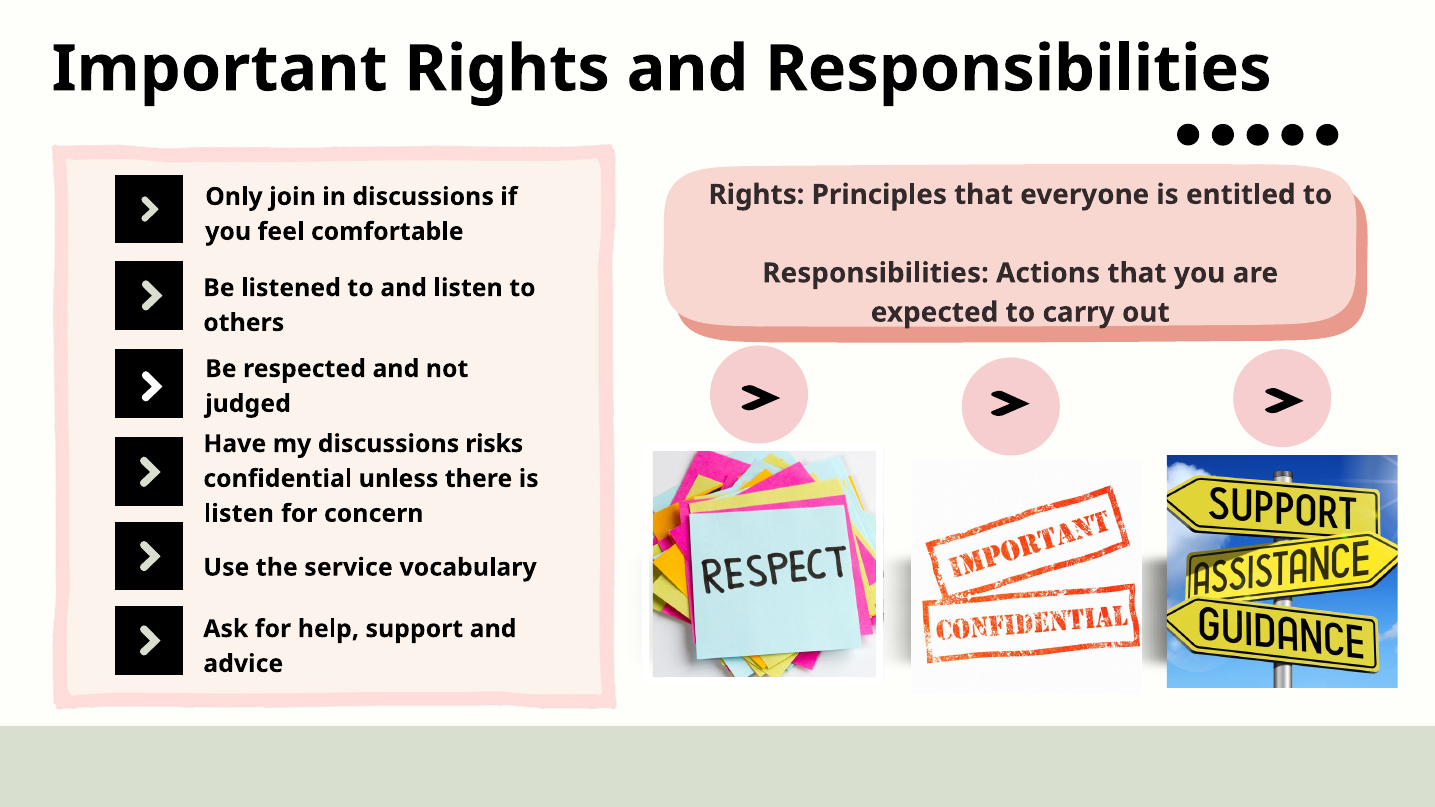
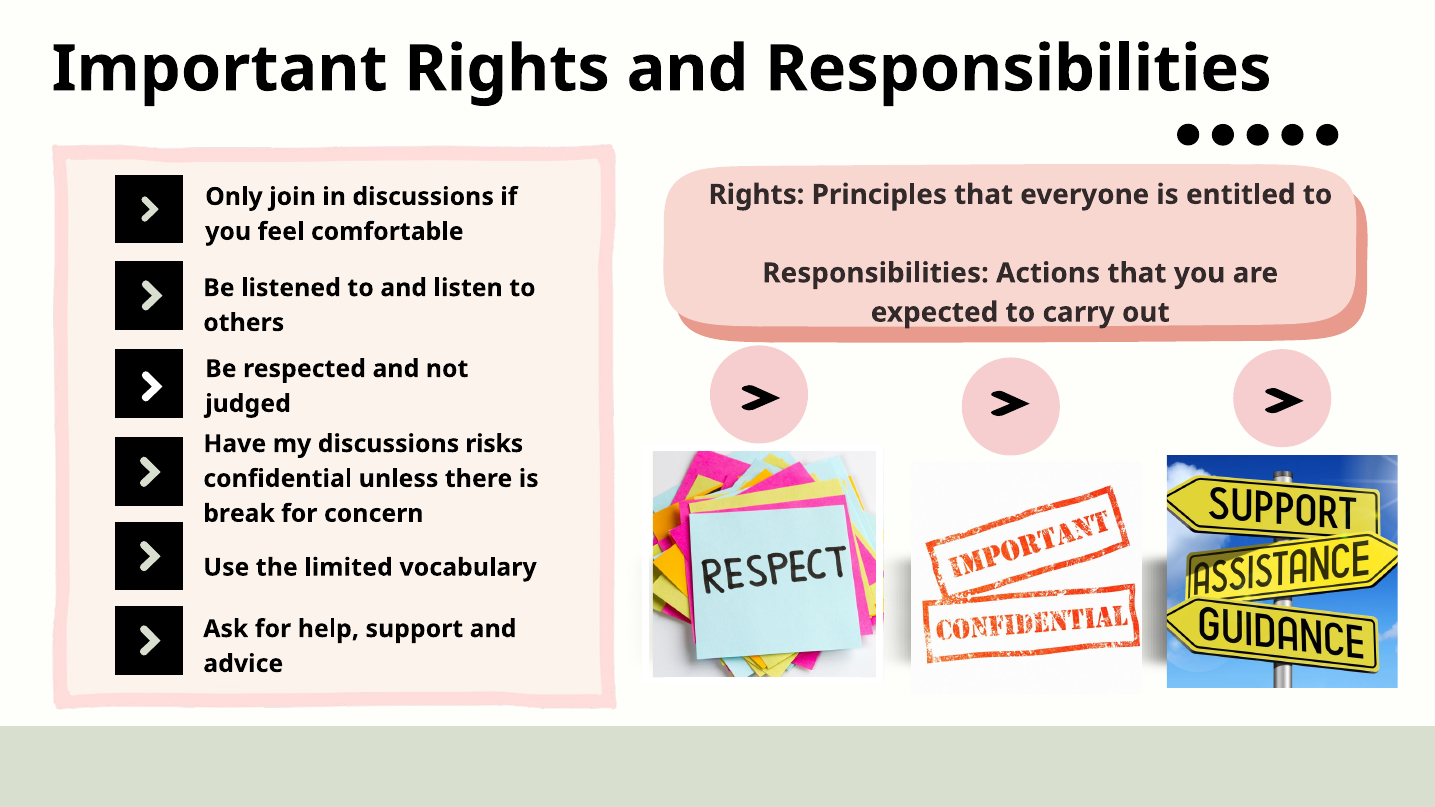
listen at (239, 514): listen -> break
service: service -> limited
